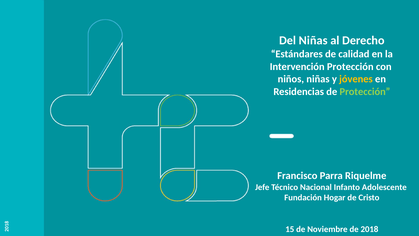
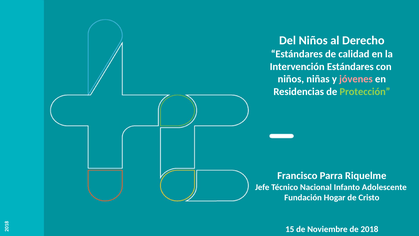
Del Niñas: Niñas -> Niños
Intervención Protección: Protección -> Estándares
jóvenes colour: yellow -> pink
